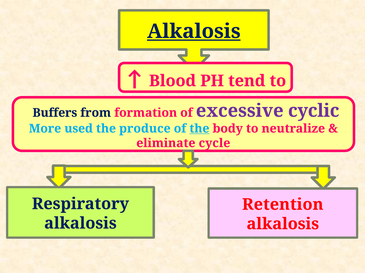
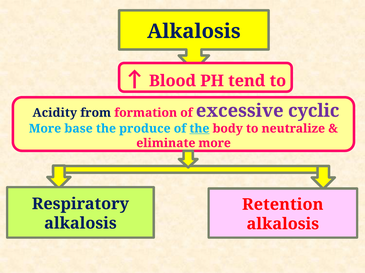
Alkalosis at (194, 31) underline: present -> none
Buffers: Buffers -> Acidity
used: used -> base
eliminate cycle: cycle -> more
